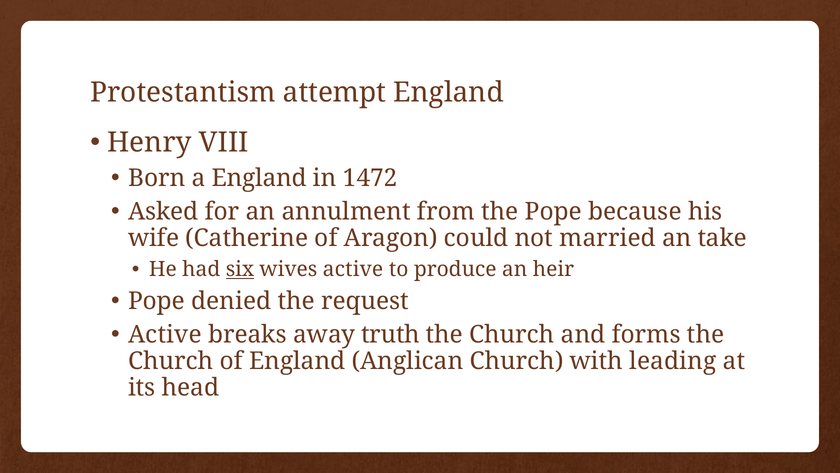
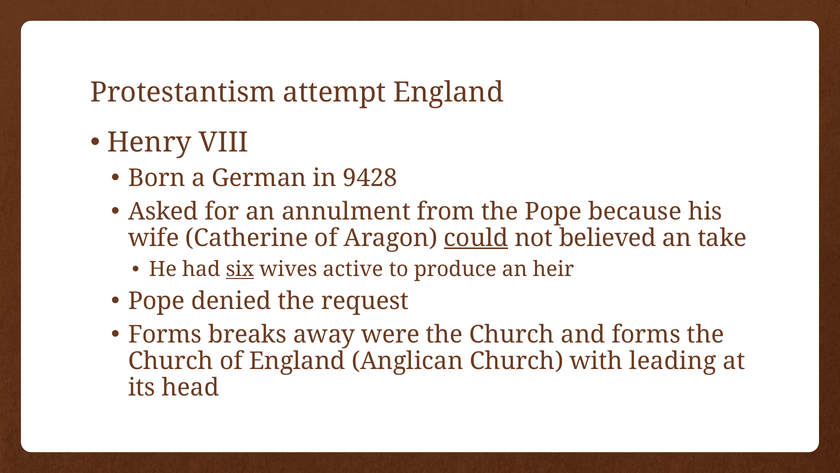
a England: England -> German
1472: 1472 -> 9428
could underline: none -> present
married: married -> believed
Active at (165, 334): Active -> Forms
truth: truth -> were
